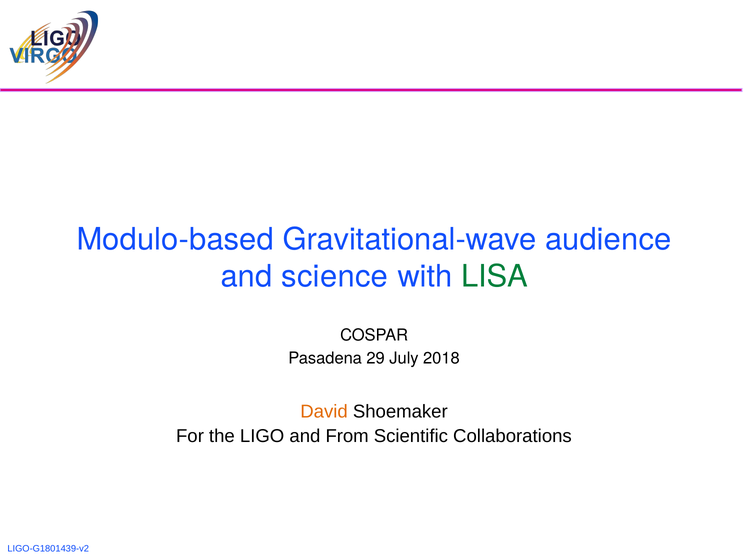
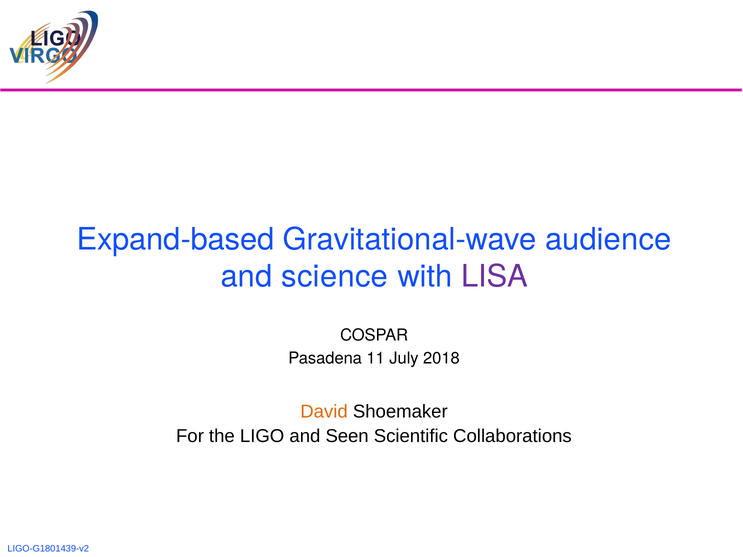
Modulo-based: Modulo-based -> Expand-based
LISA colour: green -> purple
29: 29 -> 11
From: From -> Seen
